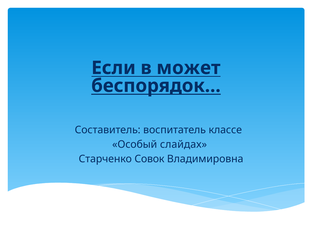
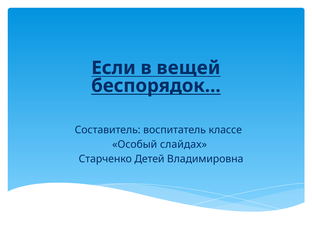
может: может -> вещей
Совок: Совок -> Детей
